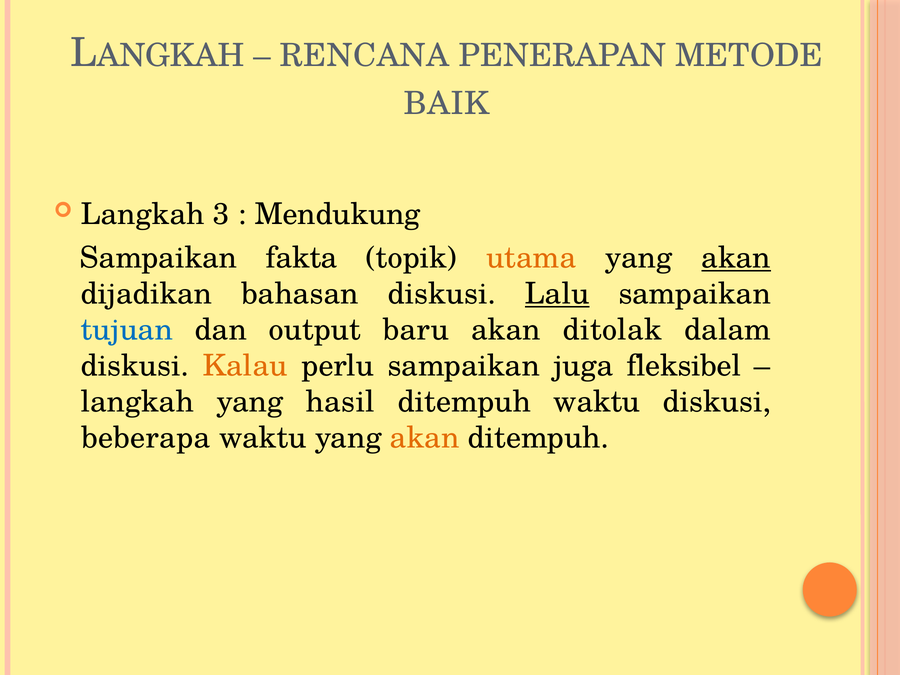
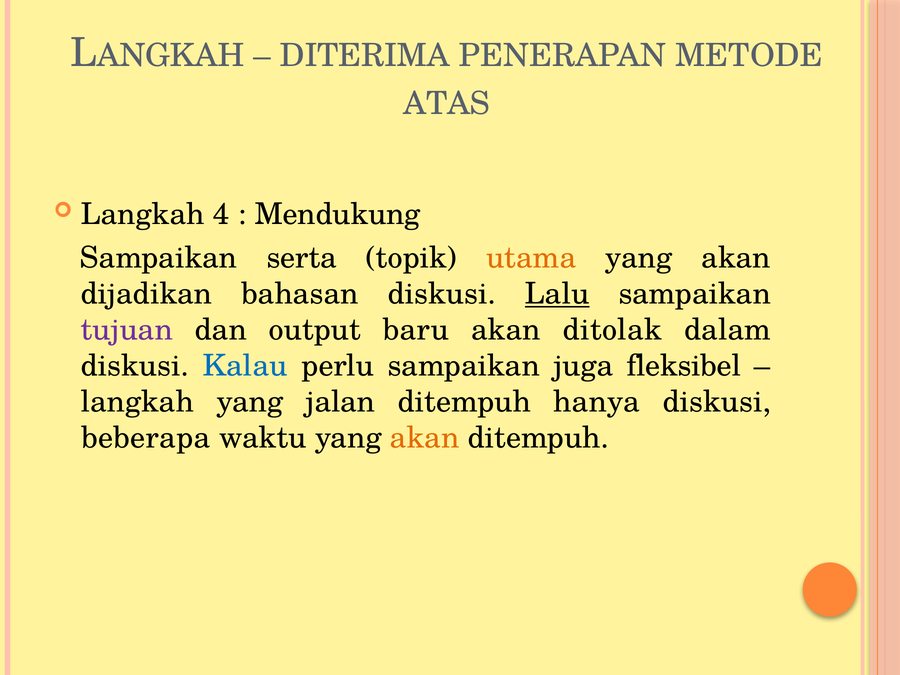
RENCANA: RENCANA -> DITERIMA
BAIK: BAIK -> ATAS
3: 3 -> 4
fakta: fakta -> serta
akan at (736, 258) underline: present -> none
tujuan colour: blue -> purple
Kalau colour: orange -> blue
hasil: hasil -> jalan
ditempuh waktu: waktu -> hanya
